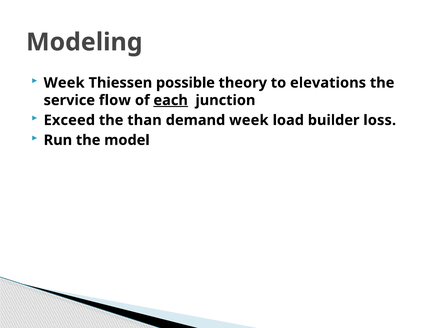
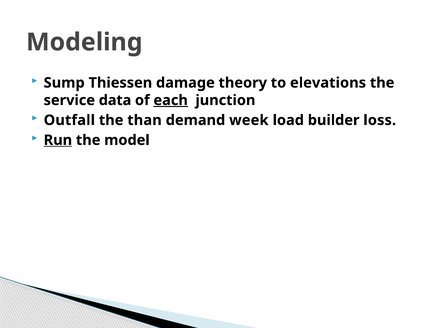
Week at (64, 83): Week -> Sump
possible: possible -> damage
flow: flow -> data
Exceed: Exceed -> Outfall
Run underline: none -> present
